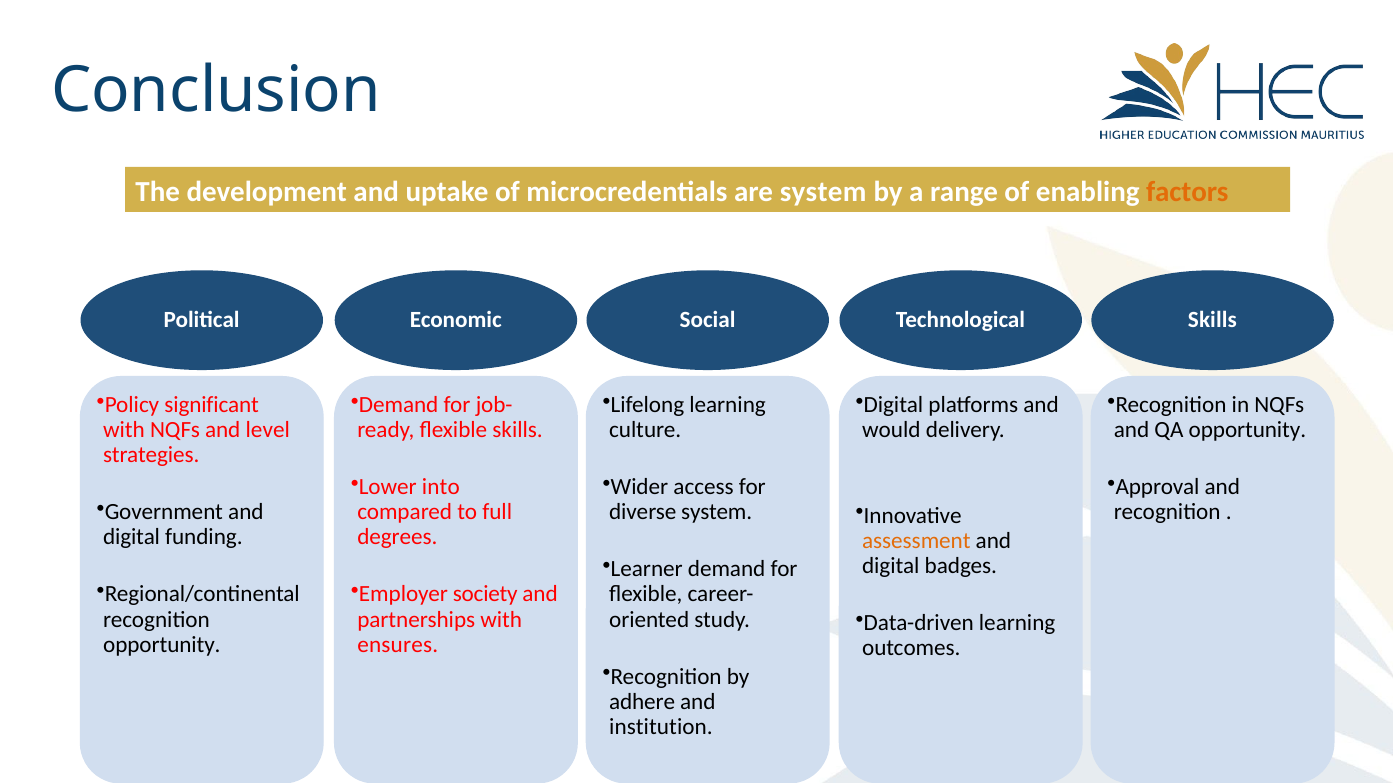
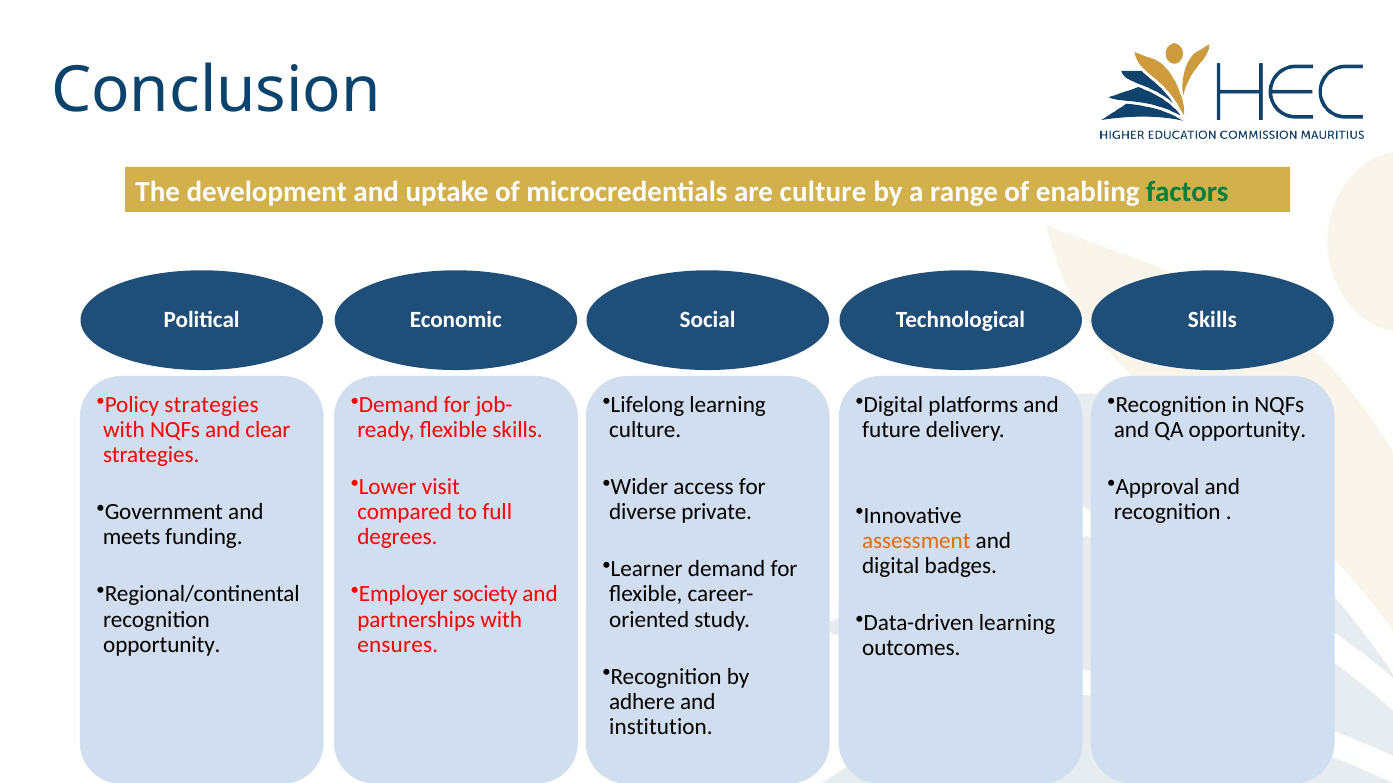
are system: system -> culture
factors colour: orange -> green
Policy significant: significant -> strategies
level: level -> clear
would: would -> future
into: into -> visit
diverse system: system -> private
digital at (132, 538): digital -> meets
